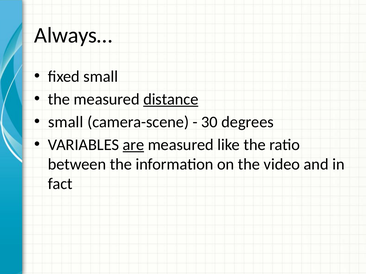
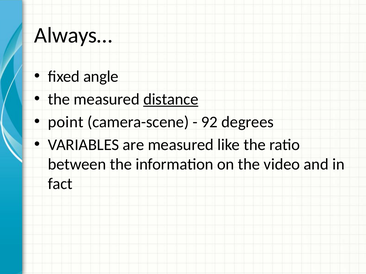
fixed small: small -> angle
small at (66, 122): small -> point
30: 30 -> 92
are underline: present -> none
